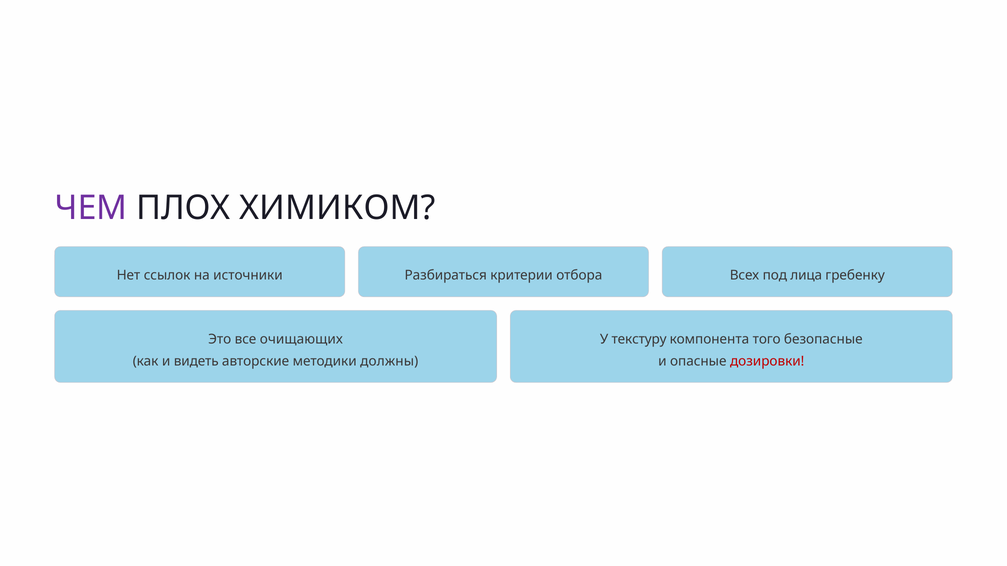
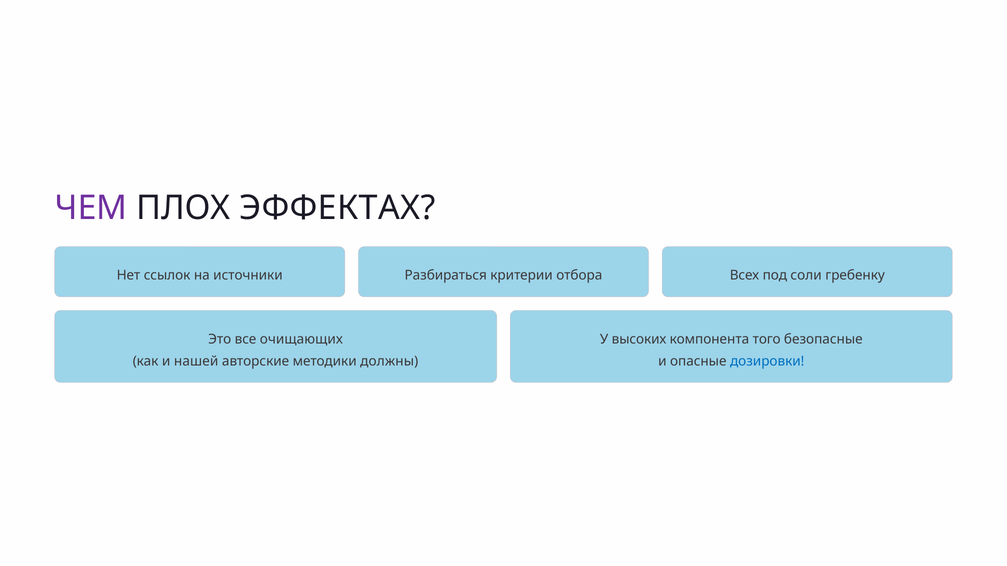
ХИМИКОМ: ХИМИКОМ -> ЭФФЕКТАХ
лица: лица -> соли
текстуру: текстуру -> высоких
видеть: видеть -> нашей
дозировки colour: red -> blue
